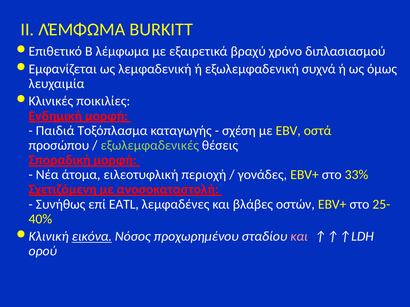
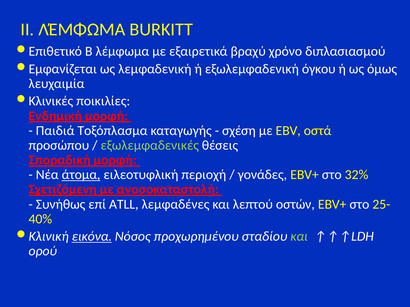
συχνά: συχνά -> όγκου
άτομα underline: none -> present
33%: 33% -> 32%
EATL: EATL -> ATLL
βλάβες: βλάβες -> λεπτού
και at (299, 237) colour: pink -> light green
